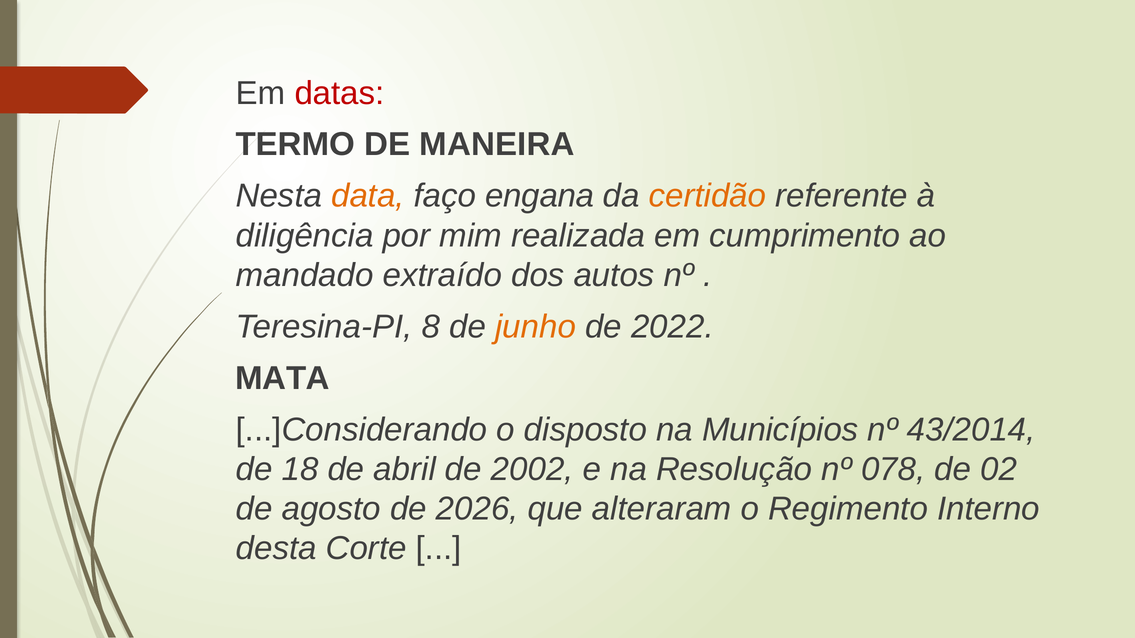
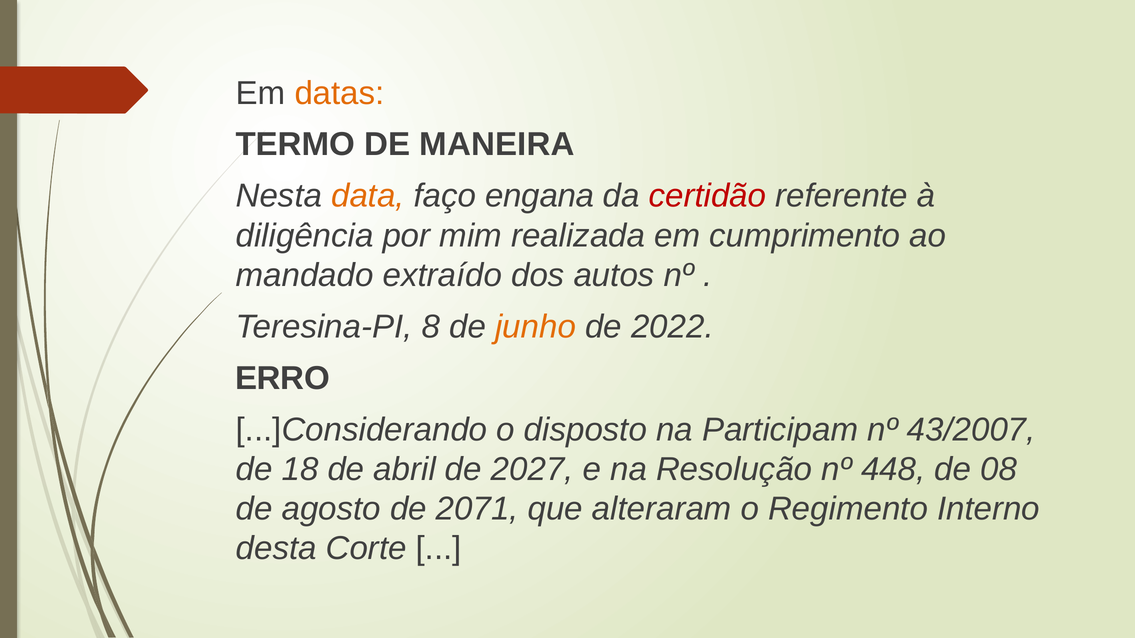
datas colour: red -> orange
certidão colour: orange -> red
MATA: MATA -> ERRO
Municípios: Municípios -> Participam
43/2014: 43/2014 -> 43/2007
2002: 2002 -> 2027
078: 078 -> 448
02: 02 -> 08
2026: 2026 -> 2071
